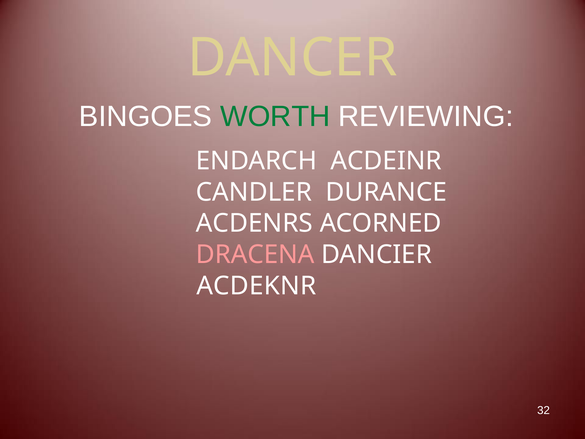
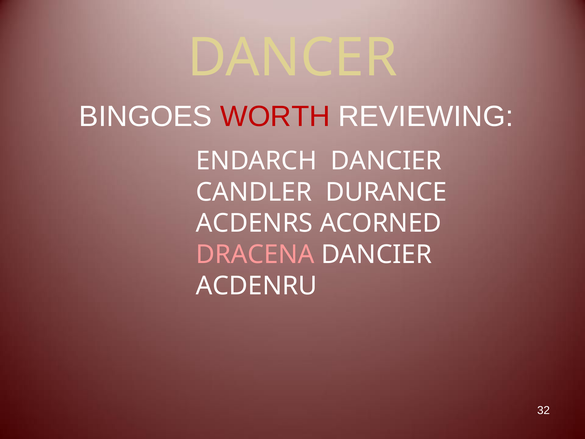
WORTH colour: green -> red
ENDARCH ACDEINR: ACDEINR -> DANCIER
ACDEKNR: ACDEKNR -> ACDENRU
